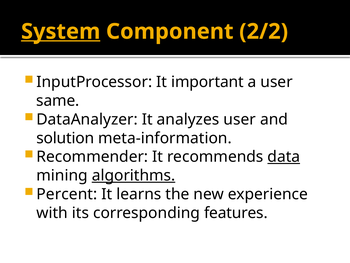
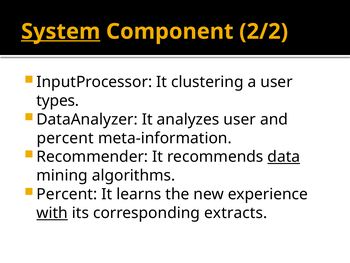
important: important -> clustering
same: same -> types
solution at (65, 138): solution -> percent
algorithms underline: present -> none
with underline: none -> present
features: features -> extracts
